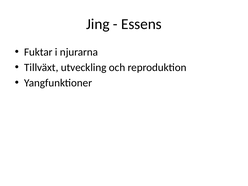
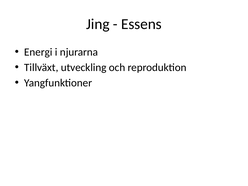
Fuktar: Fuktar -> Energi
